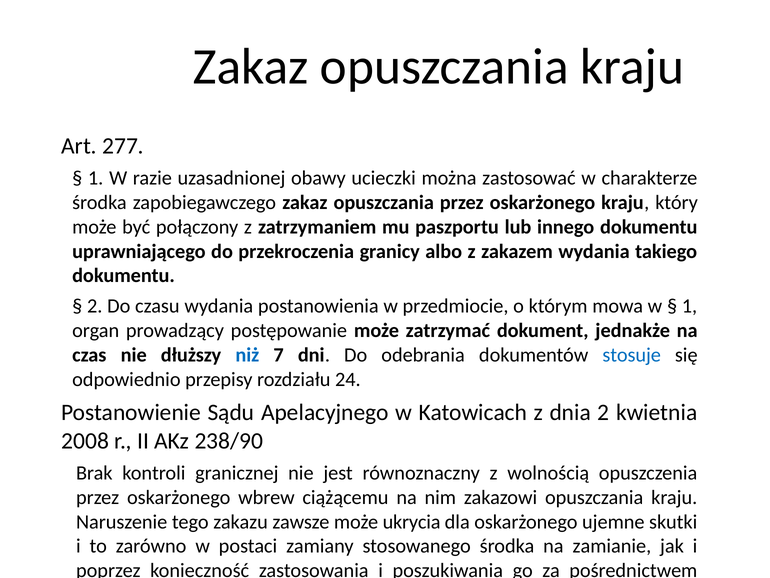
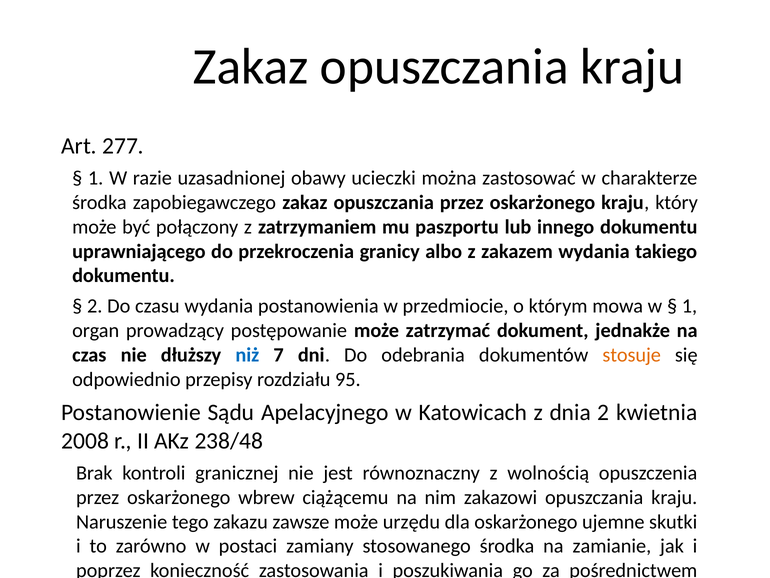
stosuje colour: blue -> orange
24: 24 -> 95
238/90: 238/90 -> 238/48
ukrycia: ukrycia -> urzędu
